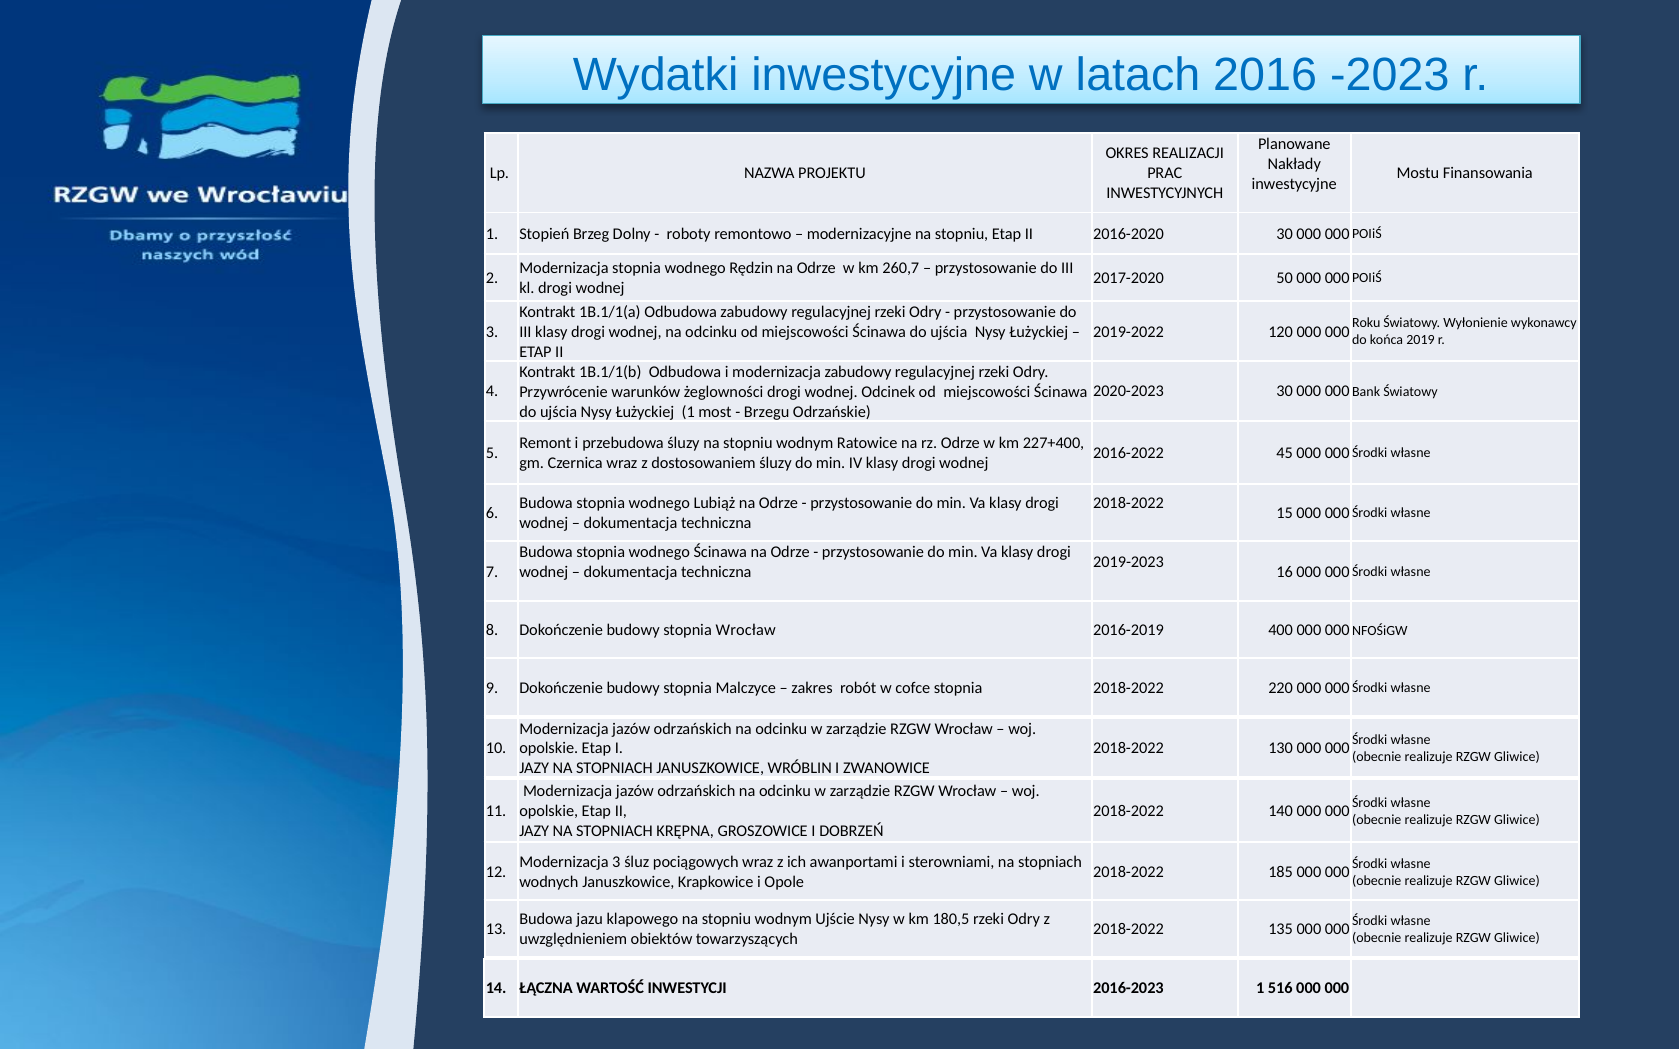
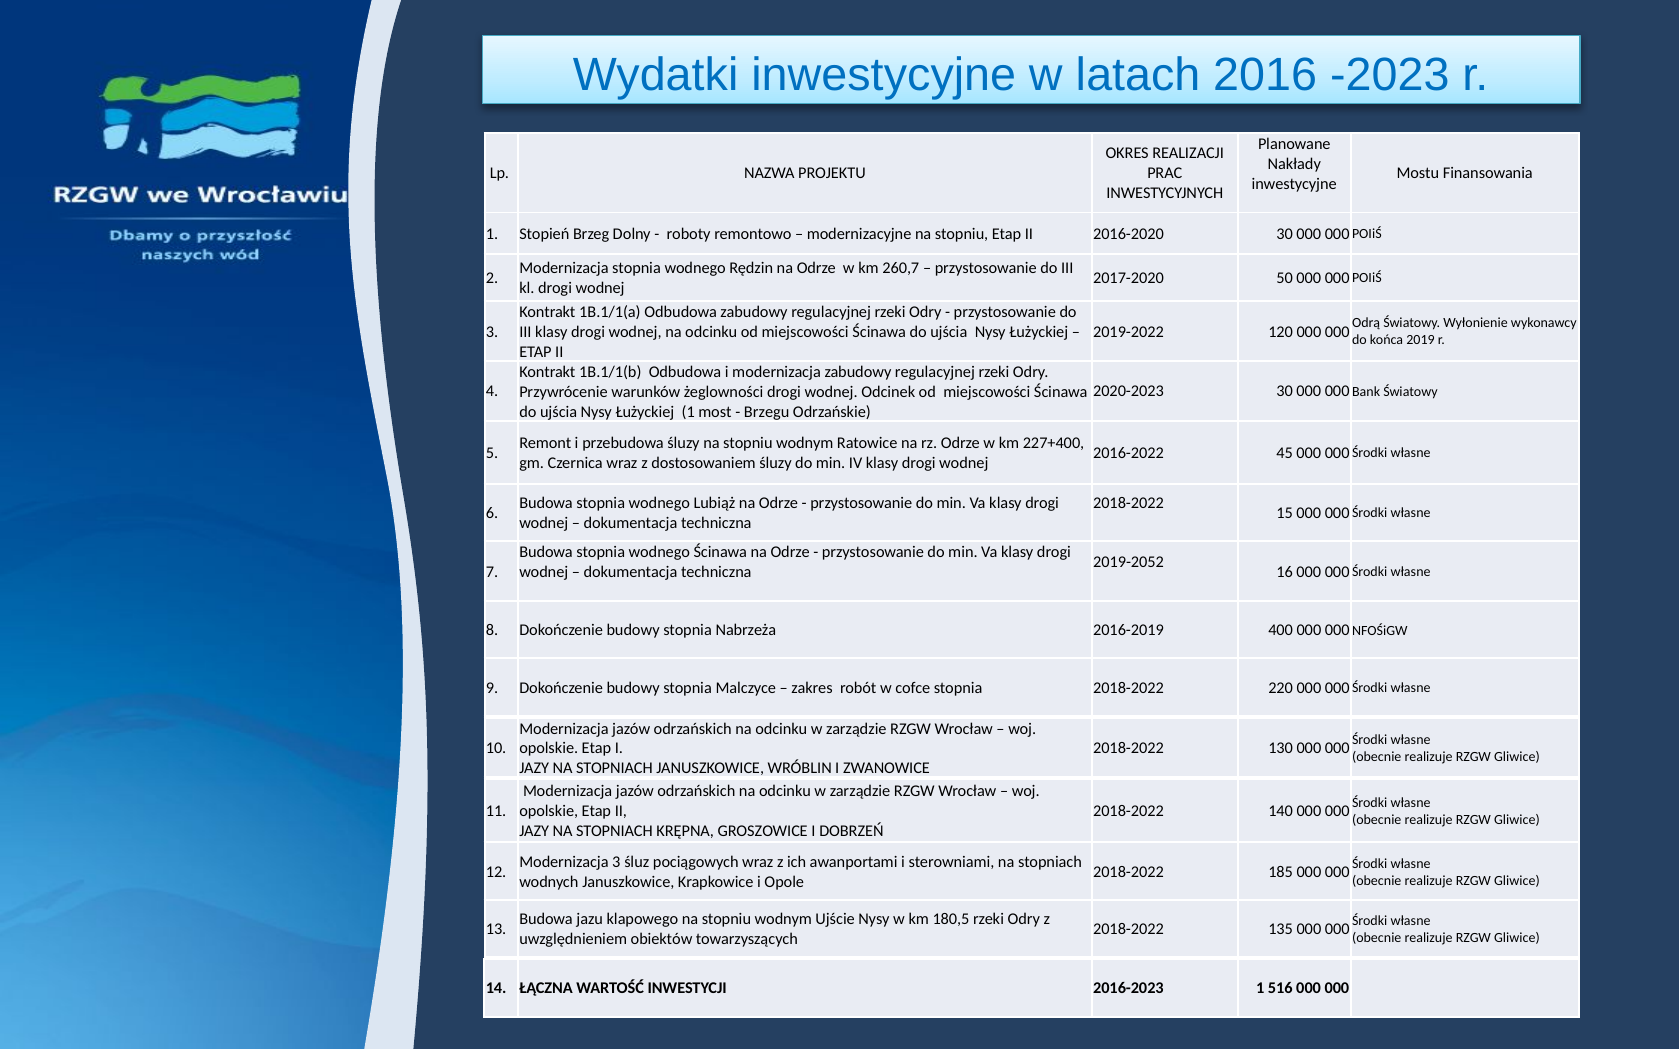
Roku: Roku -> Odrą
2019-2023: 2019-2023 -> 2019-2052
stopnia Wrocław: Wrocław -> Nabrzeża
